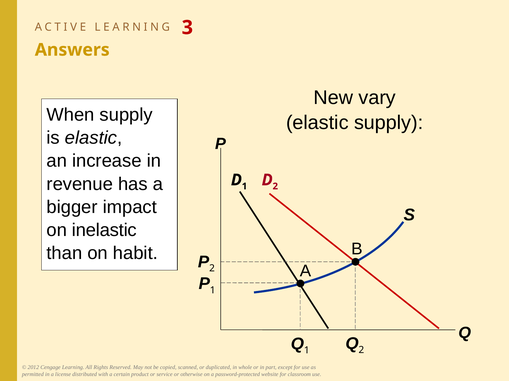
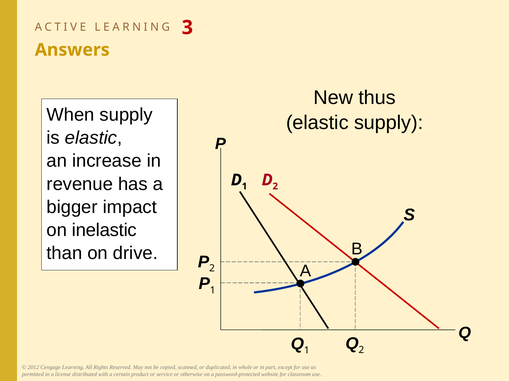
vary: vary -> thus
habit: habit -> drive
